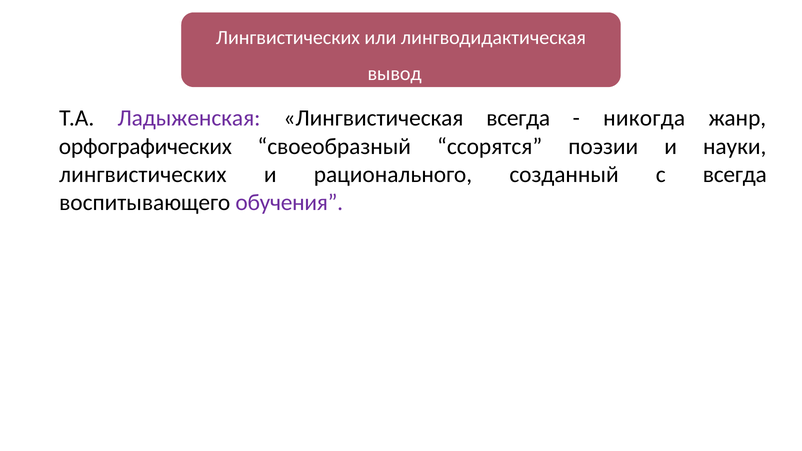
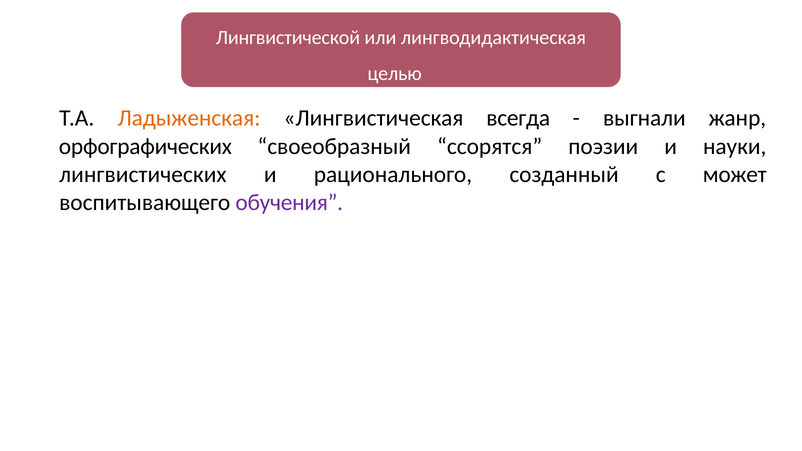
Лингвистических at (288, 38): Лингвистических -> Лингвистической
вывод: вывод -> целью
Ладыженская colour: purple -> orange
никогда: никогда -> выгнали
с всегда: всегда -> может
